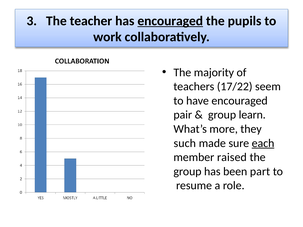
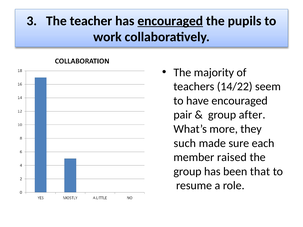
17/22: 17/22 -> 14/22
learn: learn -> after
each underline: present -> none
part: part -> that
